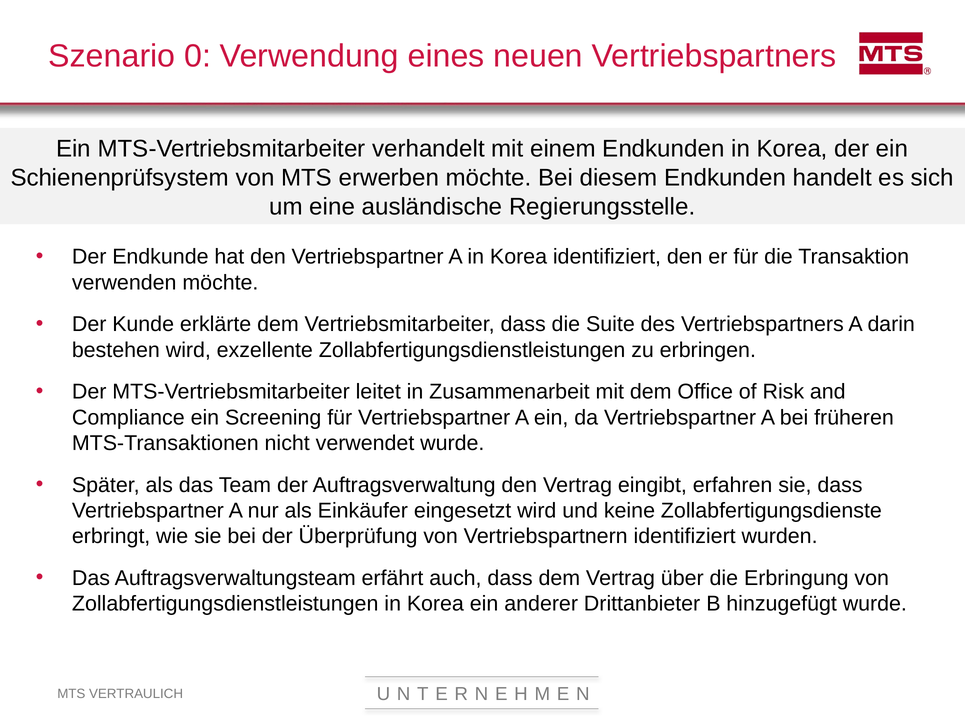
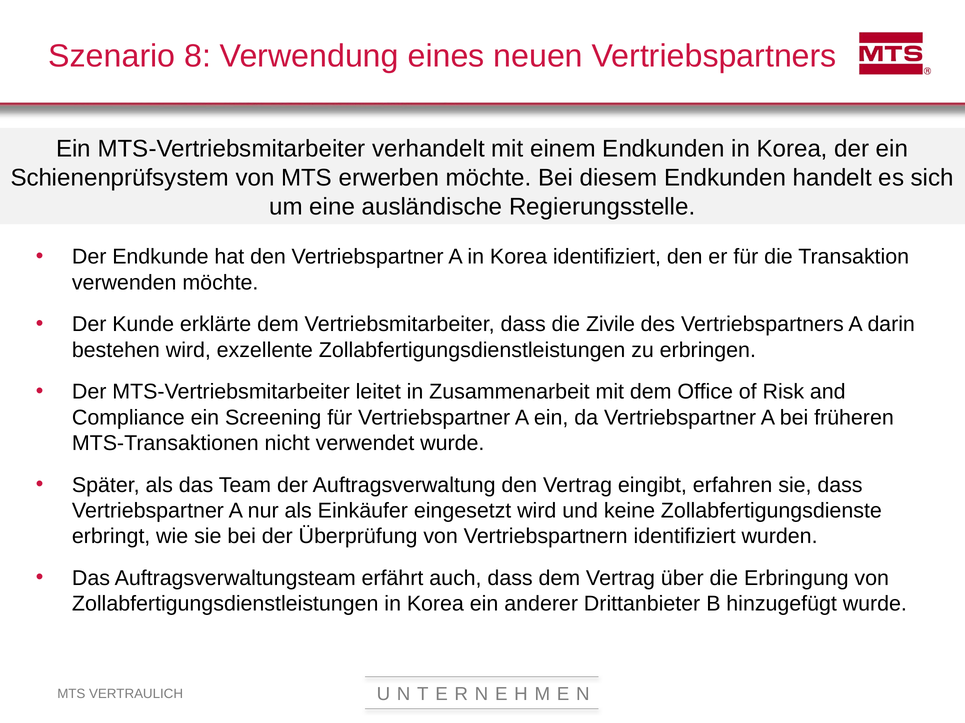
0: 0 -> 8
Suite: Suite -> Zivile
